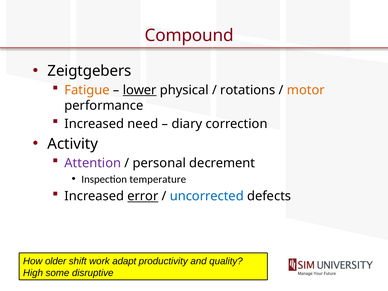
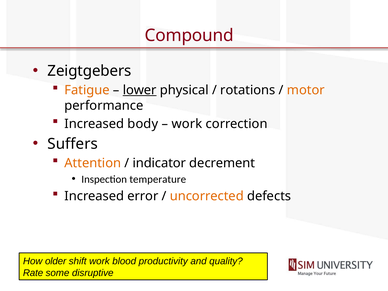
need: need -> body
diary at (187, 124): diary -> work
Activity: Activity -> Suffers
Attention colour: purple -> orange
personal: personal -> indicator
error underline: present -> none
uncorrected colour: blue -> orange
adapt: adapt -> blood
High: High -> Rate
